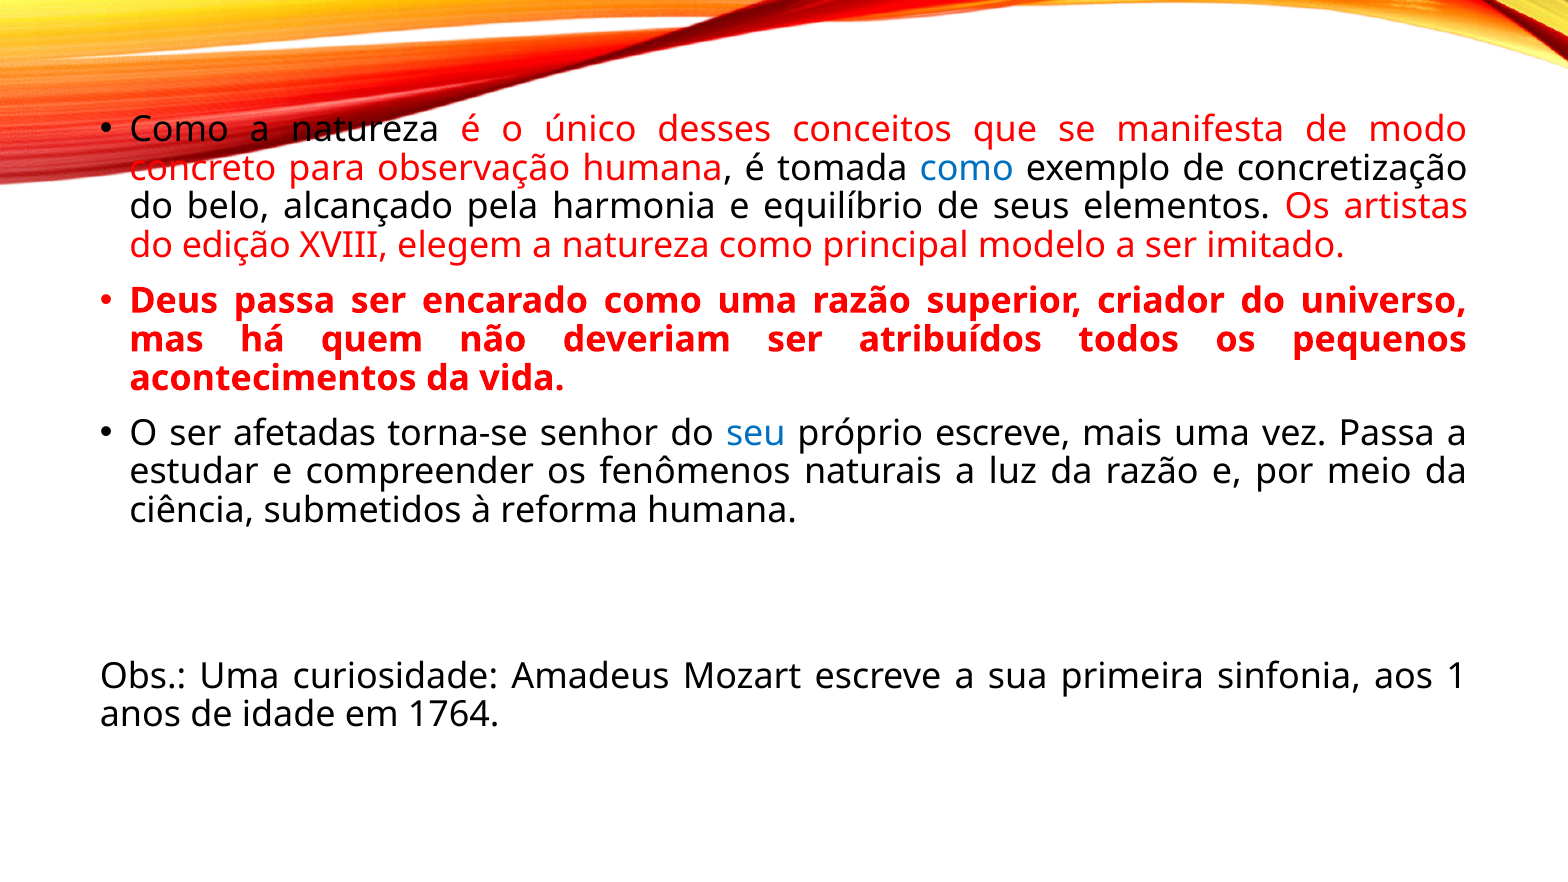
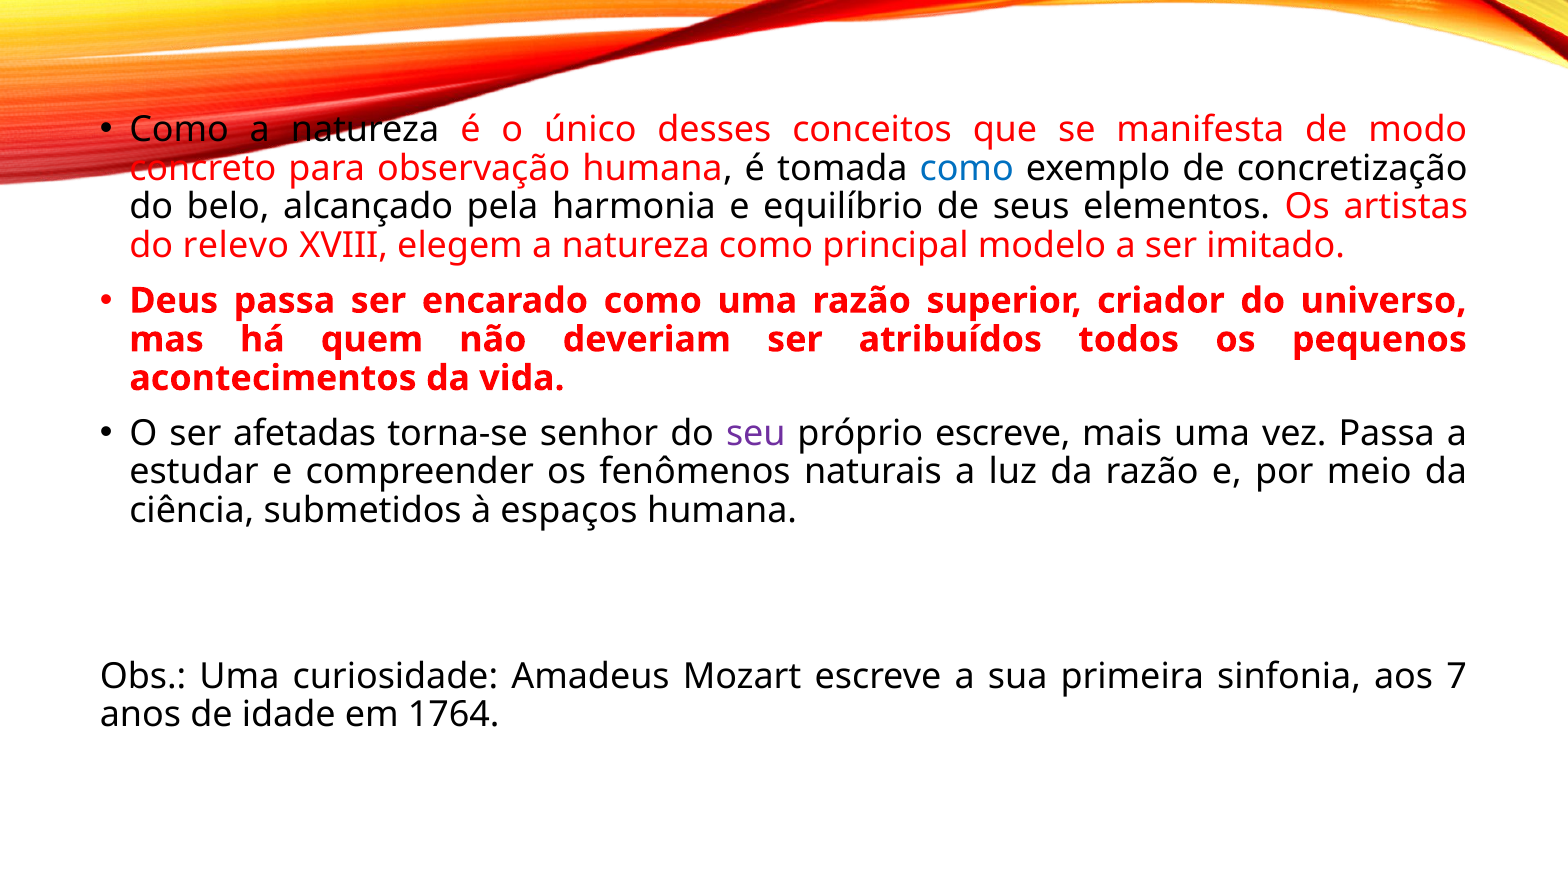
edição: edição -> relevo
seu colour: blue -> purple
reforma: reforma -> espaços
1: 1 -> 7
